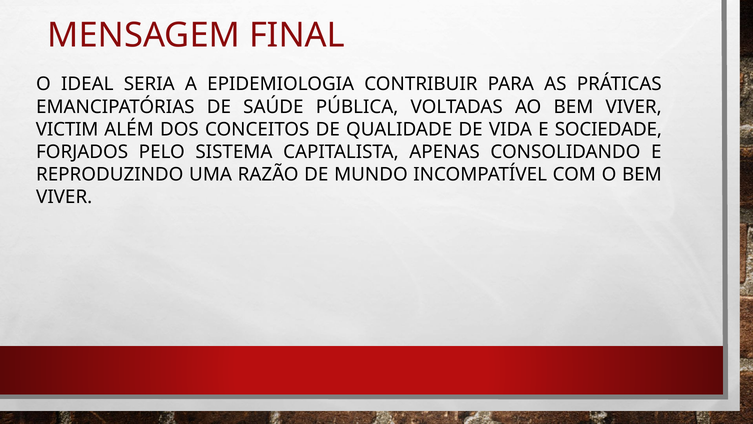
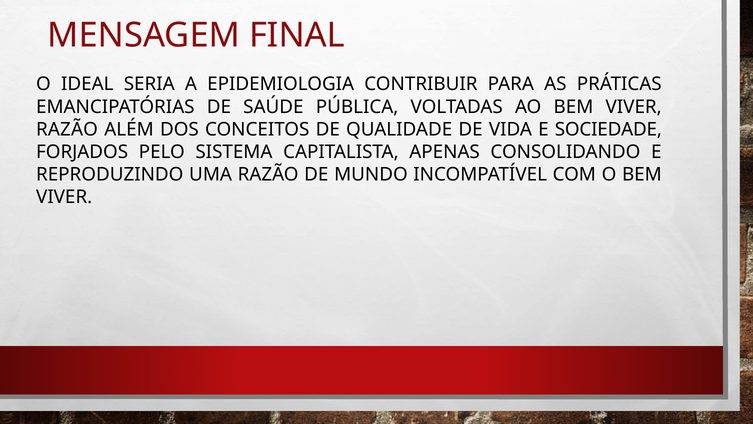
VICTIM at (67, 129): VICTIM -> RAZÃO
